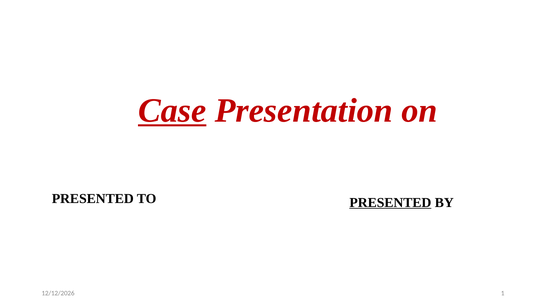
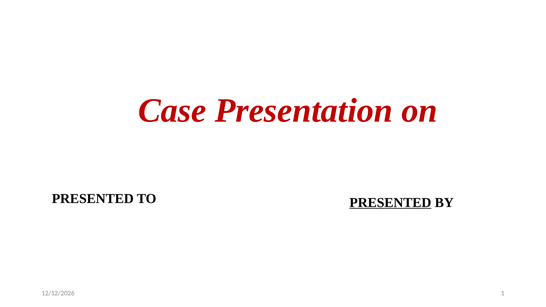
Case underline: present -> none
